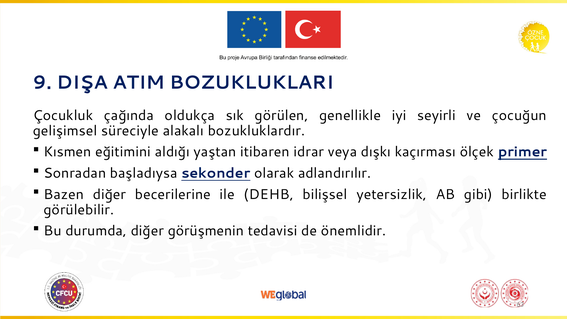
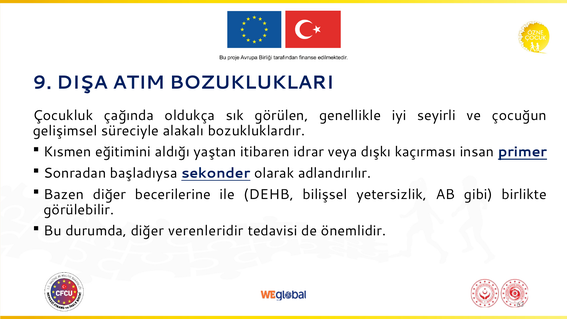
ölçek: ölçek -> insan
görüşmenin: görüşmenin -> verenleridir
